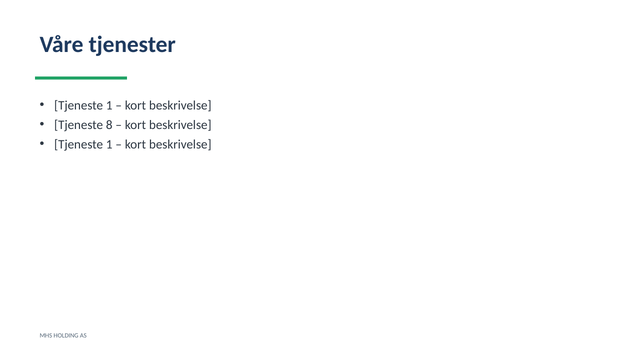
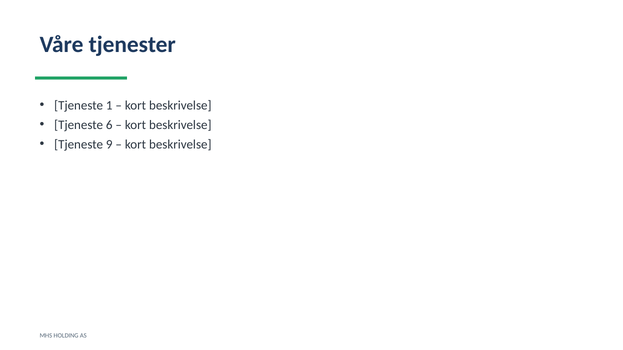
8: 8 -> 6
1 at (109, 144): 1 -> 9
